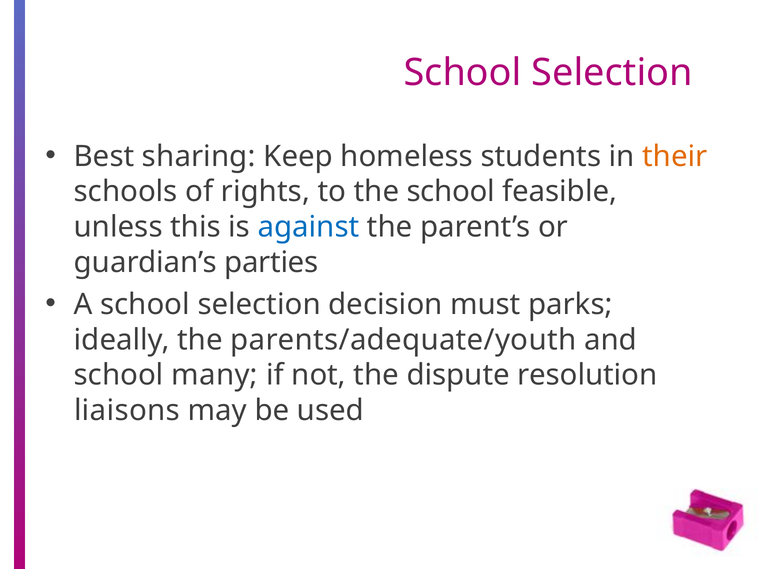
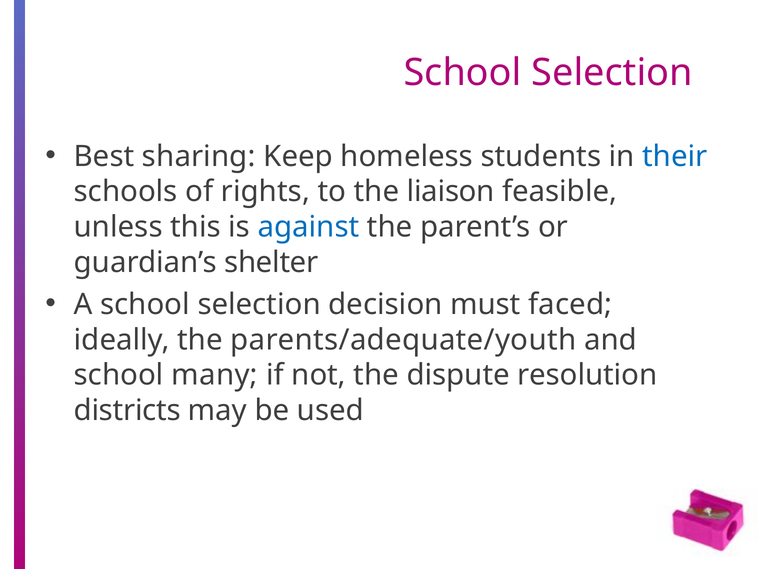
their colour: orange -> blue
the school: school -> liaison
parties: parties -> shelter
parks: parks -> faced
liaisons: liaisons -> districts
